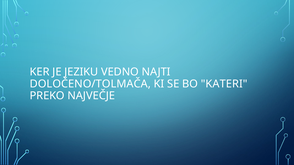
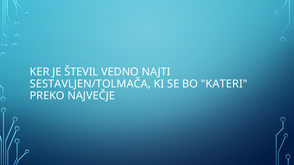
JEZIKU: JEZIKU -> ŠTEVIL
DOLOČENO/TOLMAČA: DOLOČENO/TOLMAČA -> SESTAVLJEN/TOLMAČA
